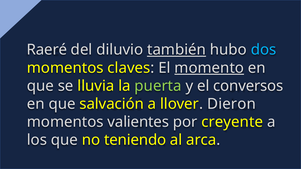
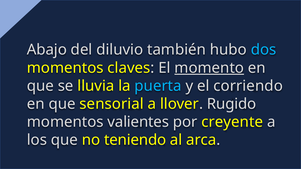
Raeré: Raeré -> Abajo
también underline: present -> none
puerta colour: light green -> light blue
conversos: conversos -> corriendo
salvación: salvación -> sensorial
Dieron: Dieron -> Rugido
